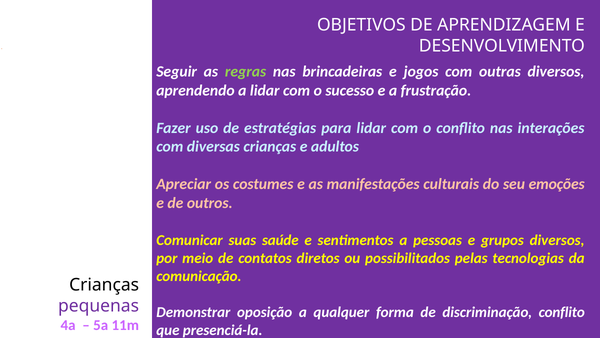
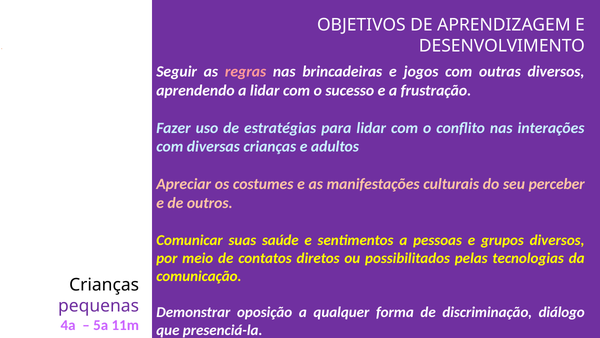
regras colour: light green -> pink
emoções: emoções -> perceber
discriminação conflito: conflito -> diálogo
